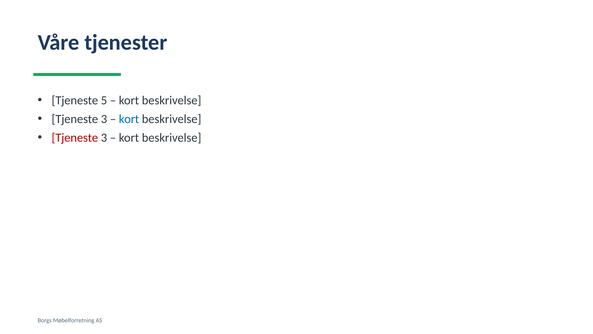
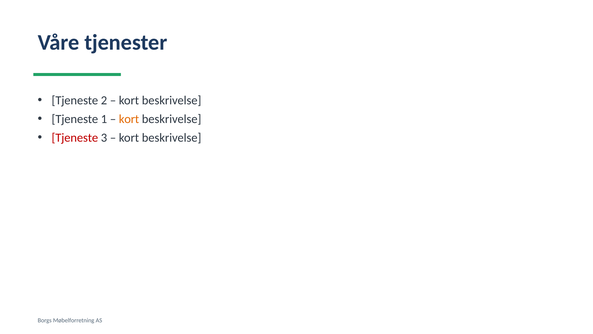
5: 5 -> 2
3 at (104, 119): 3 -> 1
kort at (129, 119) colour: blue -> orange
